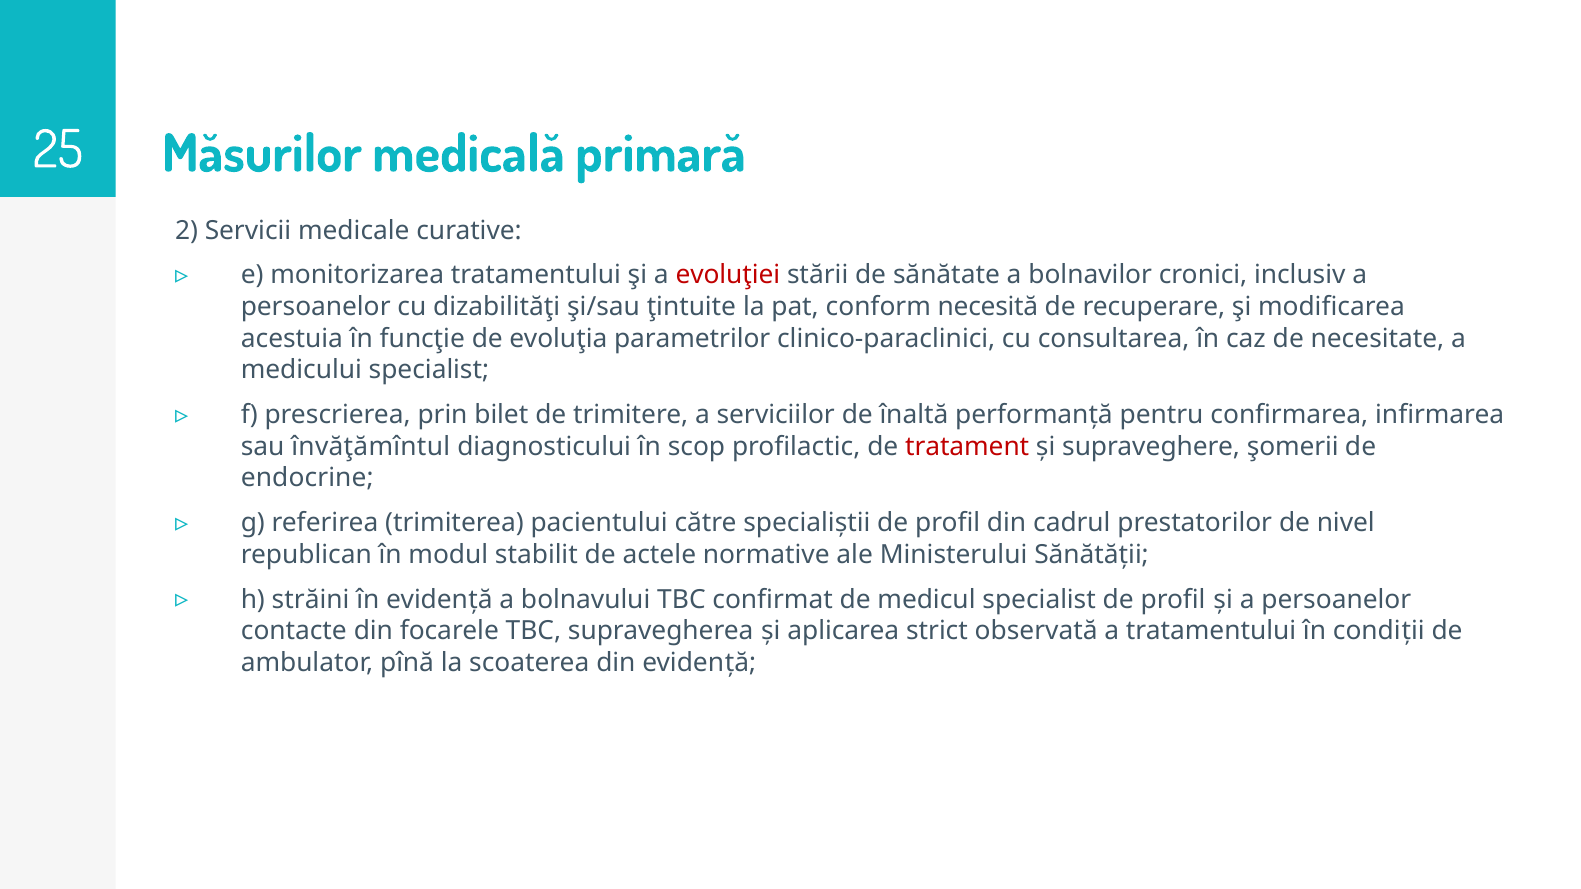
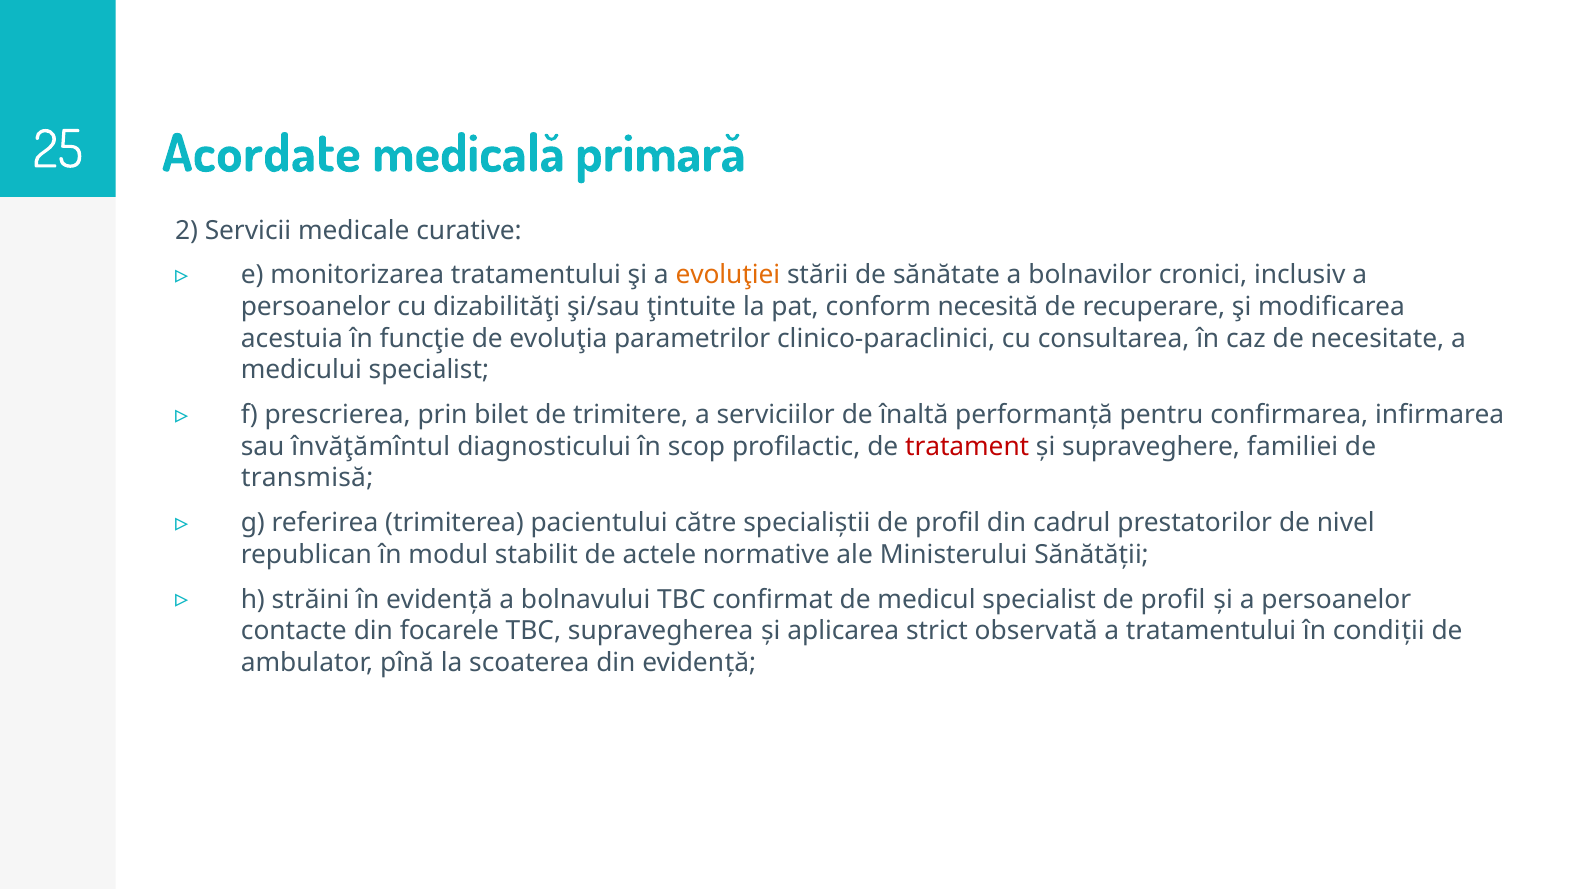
Măsurilor: Măsurilor -> Acordate
evoluţiei colour: red -> orange
şomerii: şomerii -> familiei
endocrine: endocrine -> transmisă
